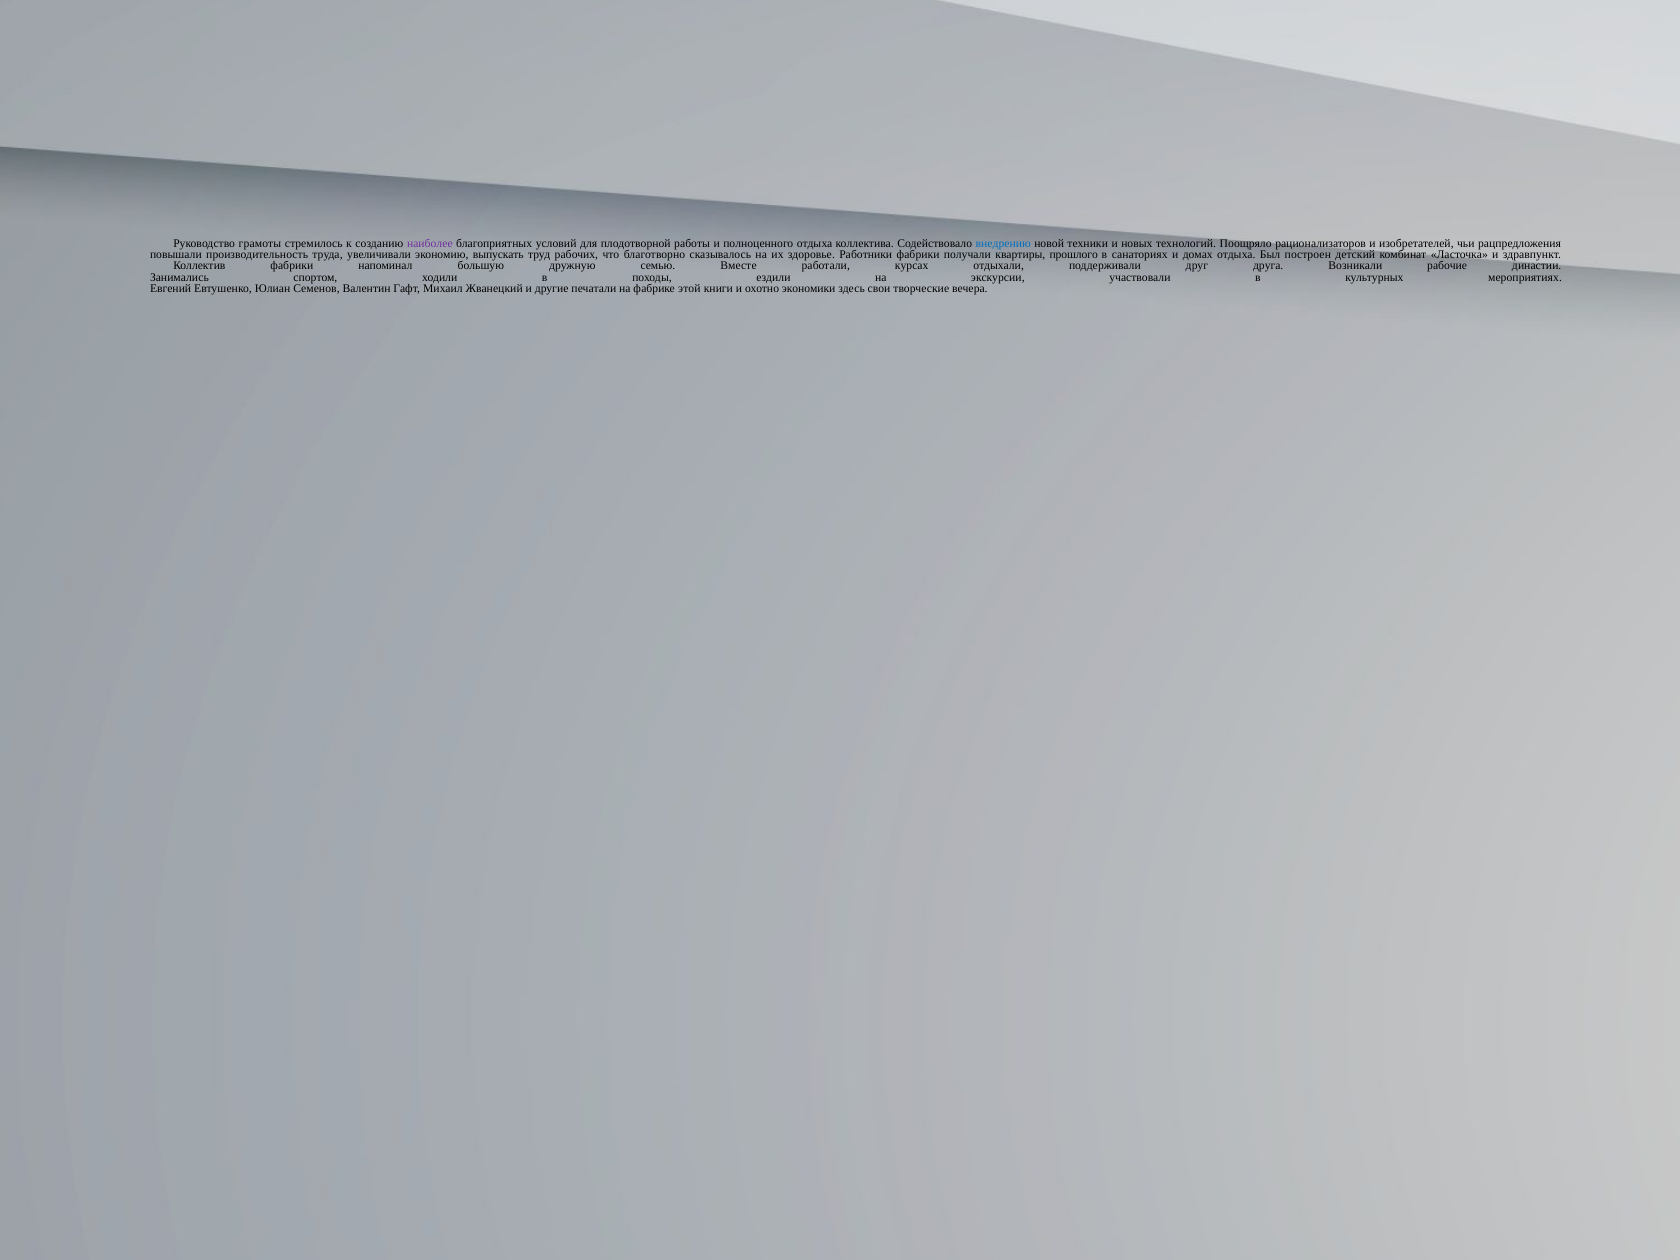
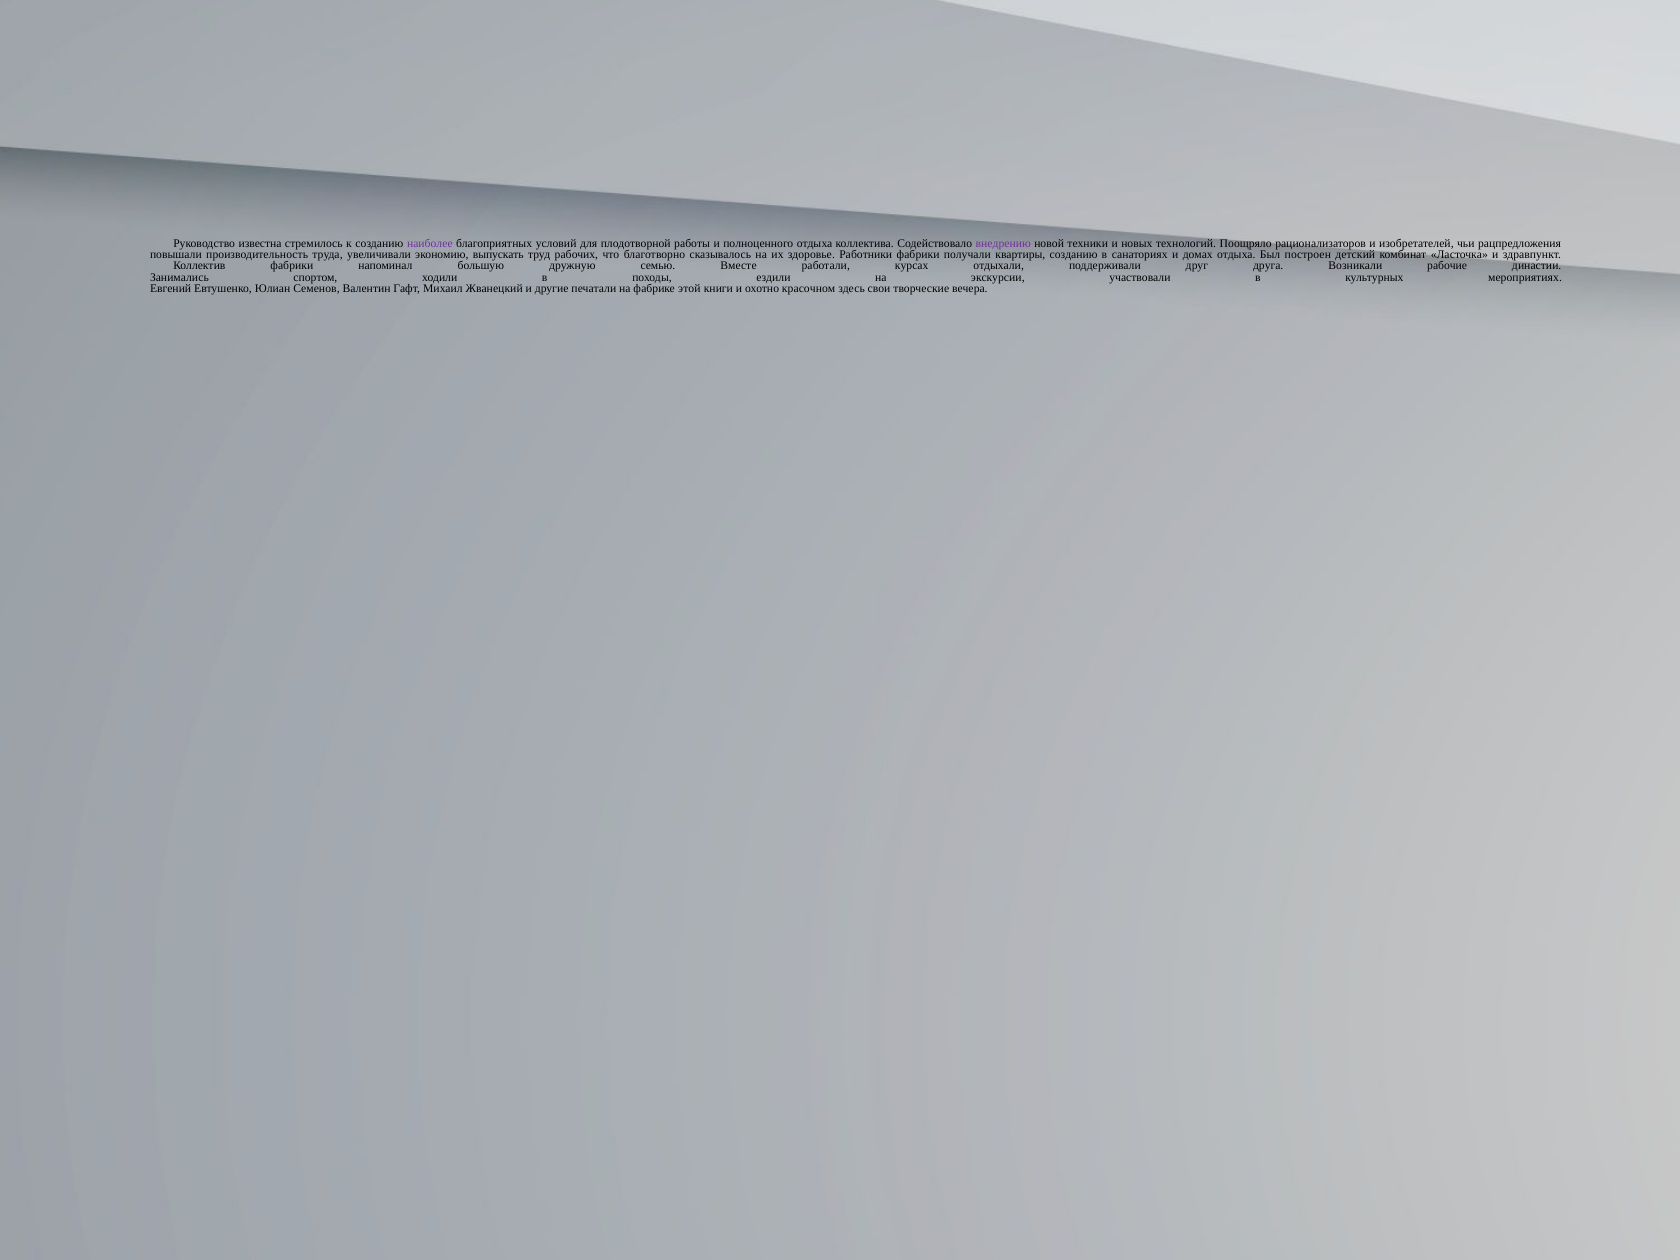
грамоты: грамоты -> известна
внедрению colour: blue -> purple
квартиры прошлого: прошлого -> созданию
экономики: экономики -> красочном
